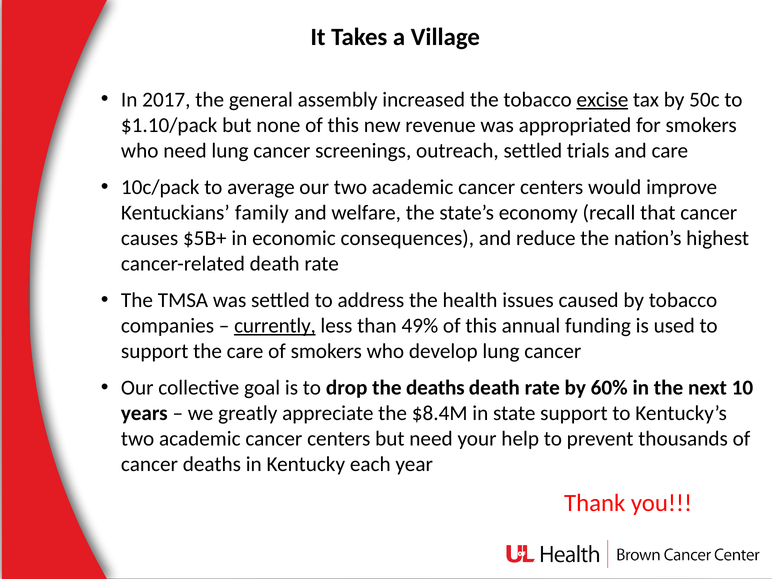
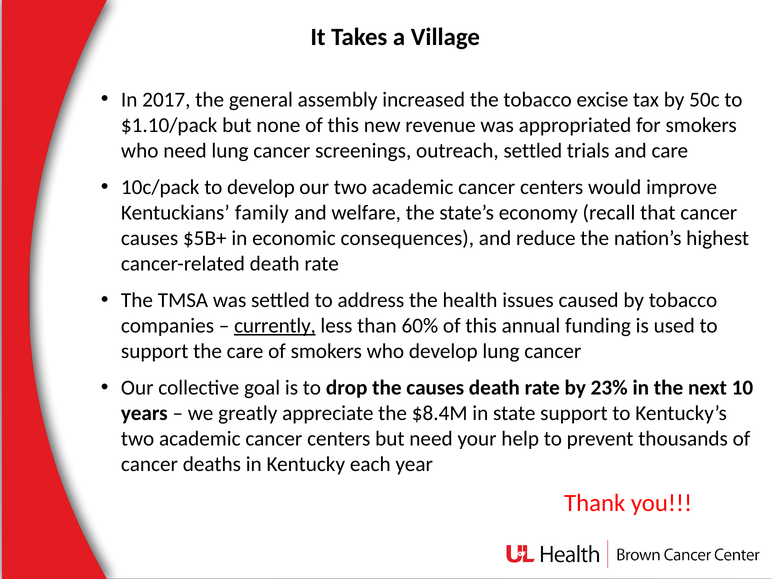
excise underline: present -> none
to average: average -> develop
49%: 49% -> 60%
the deaths: deaths -> causes
60%: 60% -> 23%
